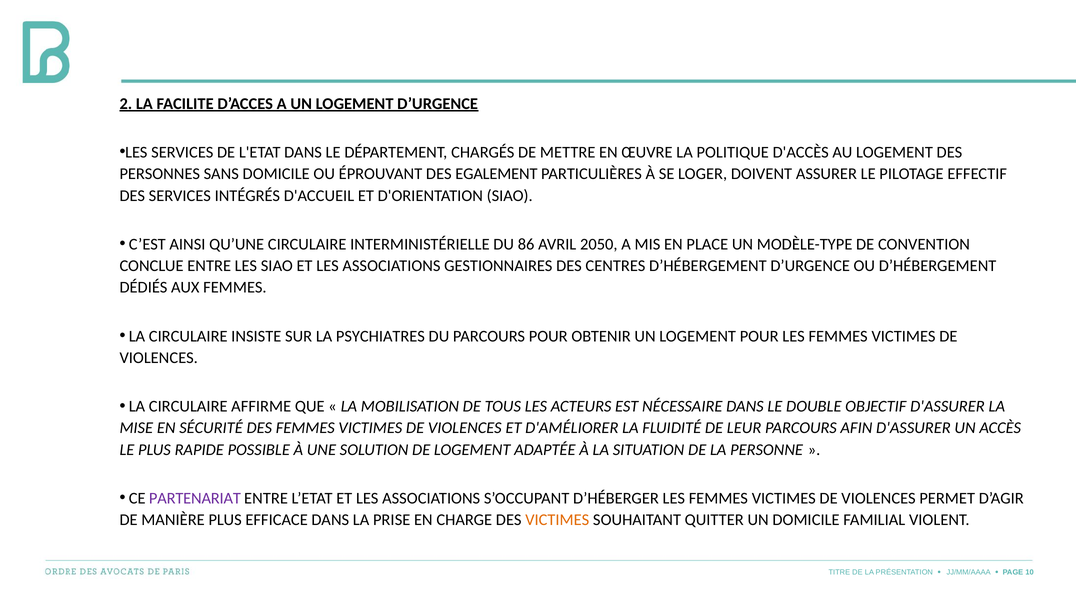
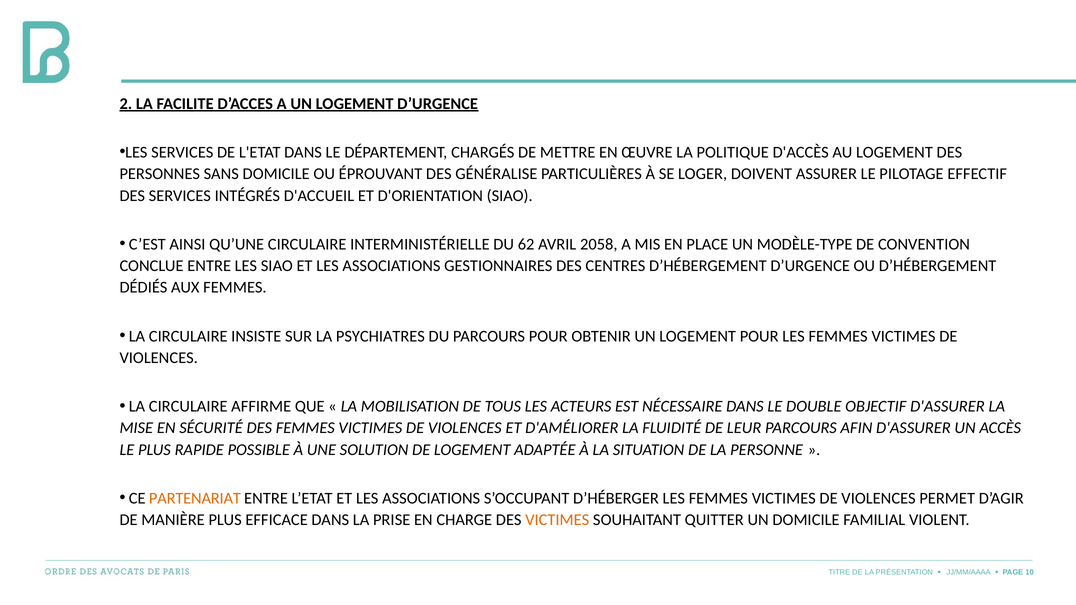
EGALEMENT: EGALEMENT -> GÉNÉRALISE
86: 86 -> 62
2050: 2050 -> 2058
PARTENARIAT colour: purple -> orange
